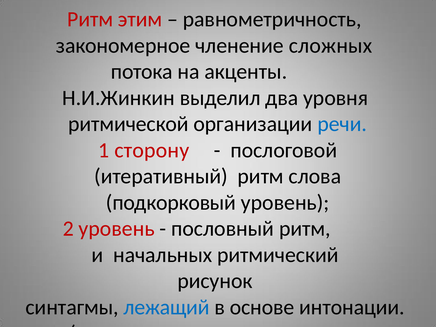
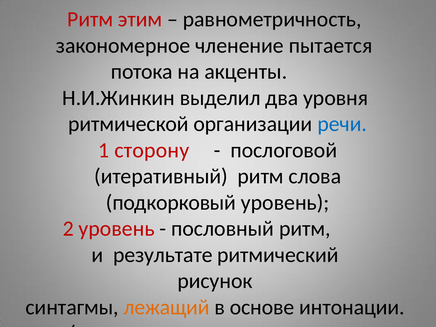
сложных: сложных -> пытается
начальных: начальных -> результате
лежащий colour: blue -> orange
